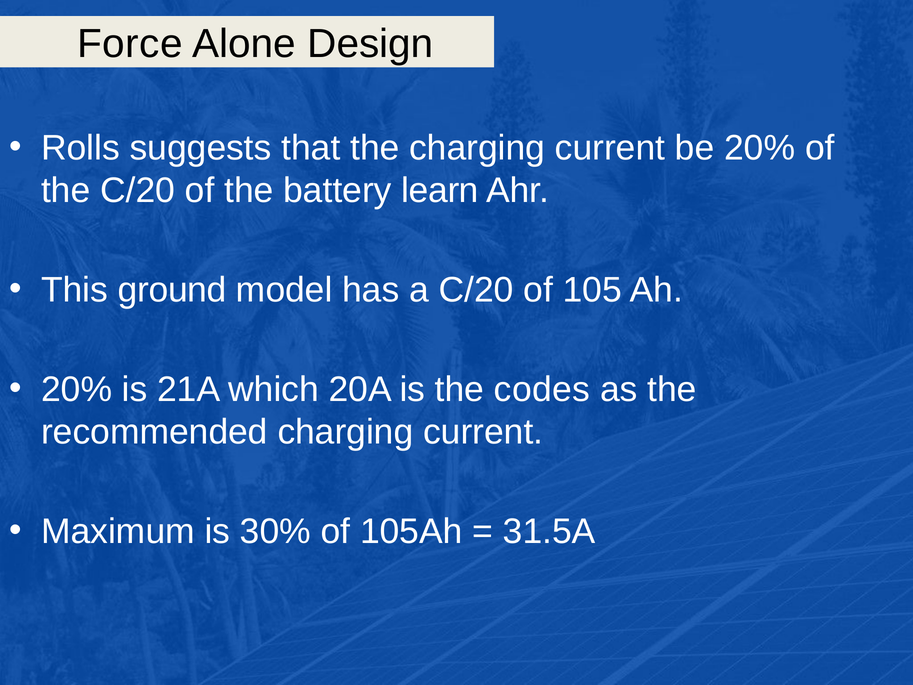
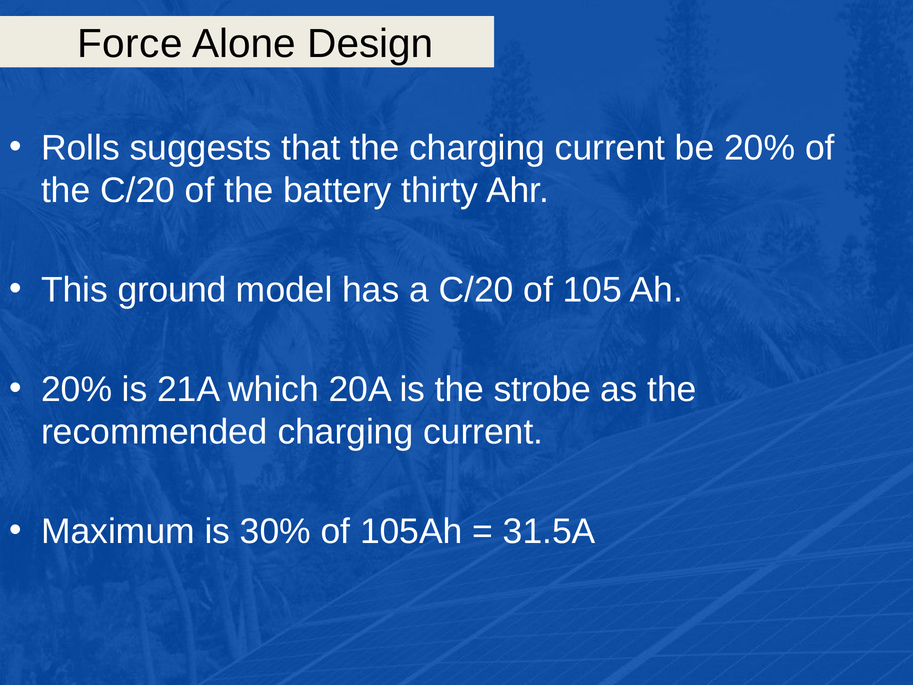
learn: learn -> thirty
codes: codes -> strobe
